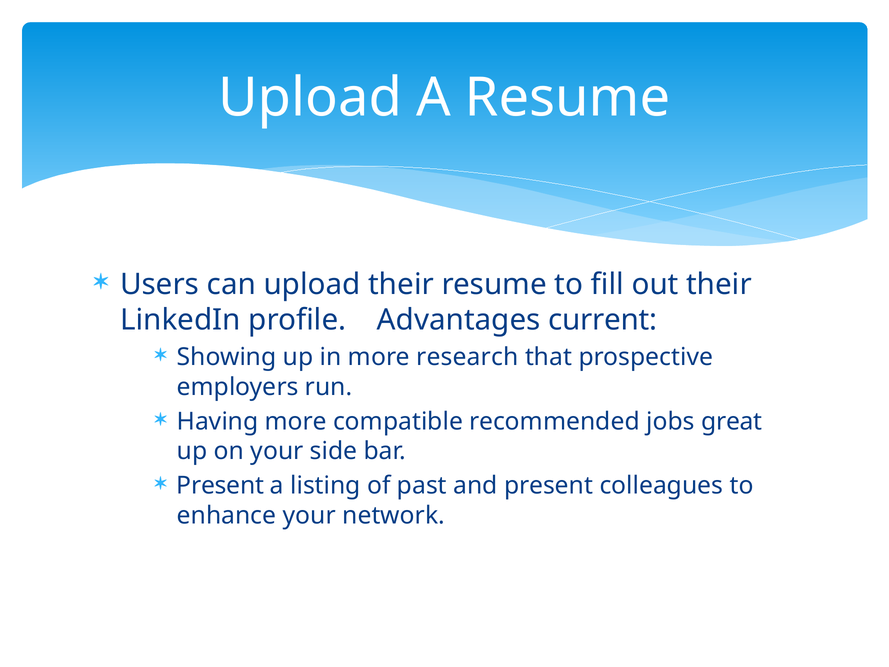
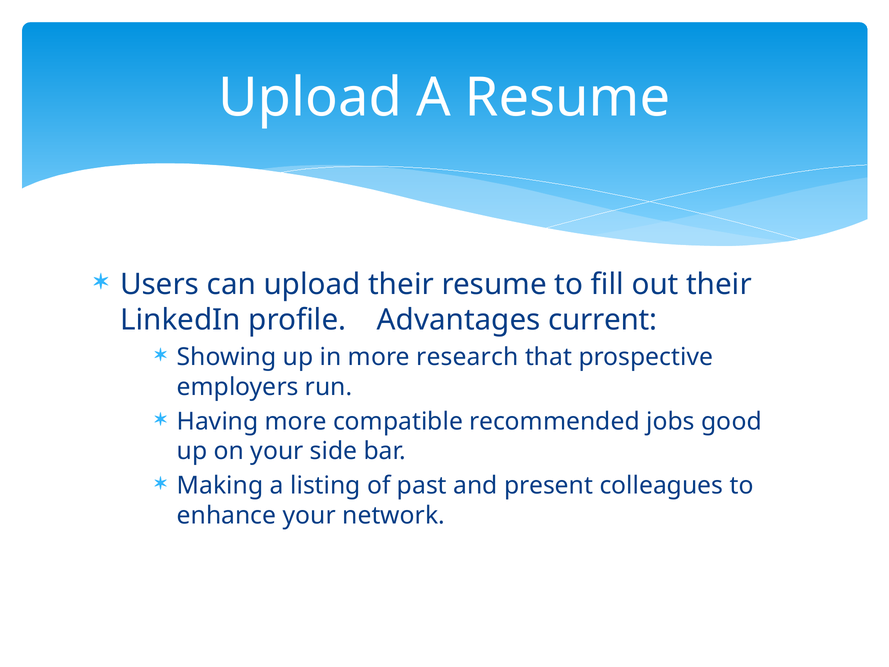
great: great -> good
Present at (220, 486): Present -> Making
